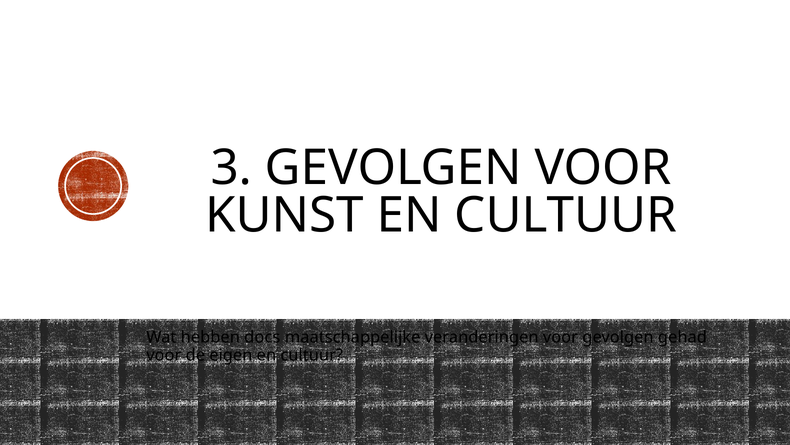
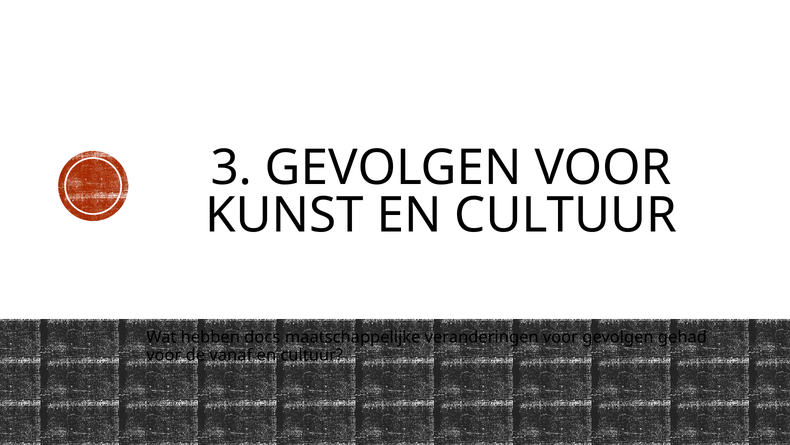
eigen: eigen -> vanaf
